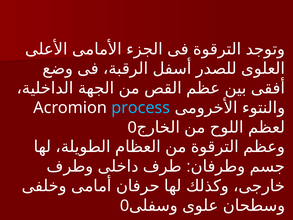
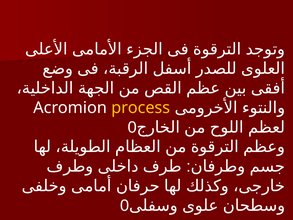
process colour: light blue -> yellow
